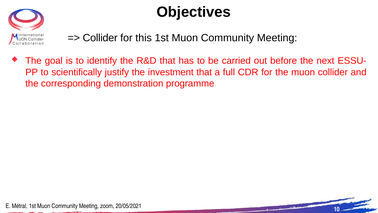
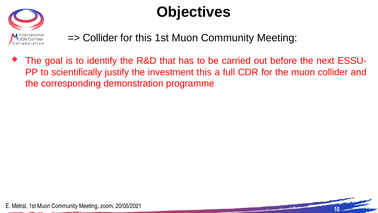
investment that: that -> this
